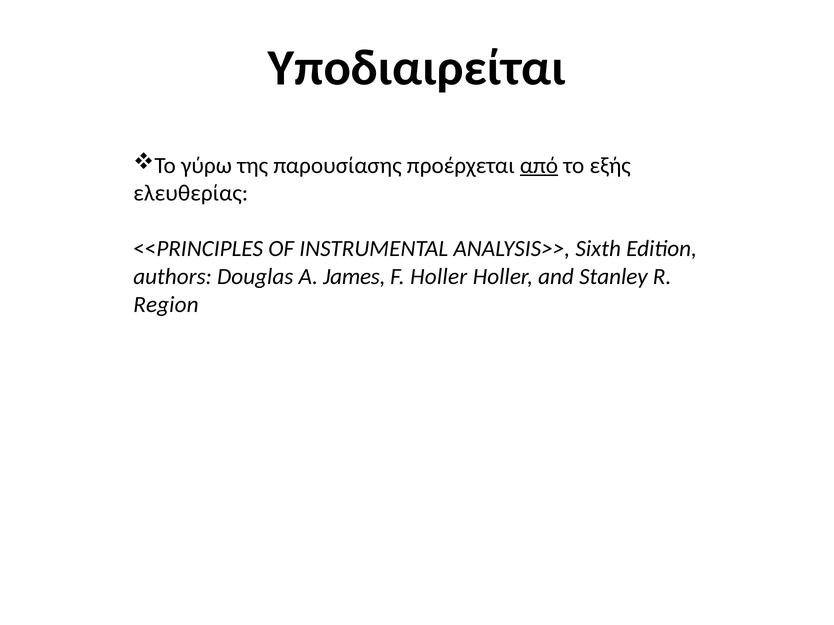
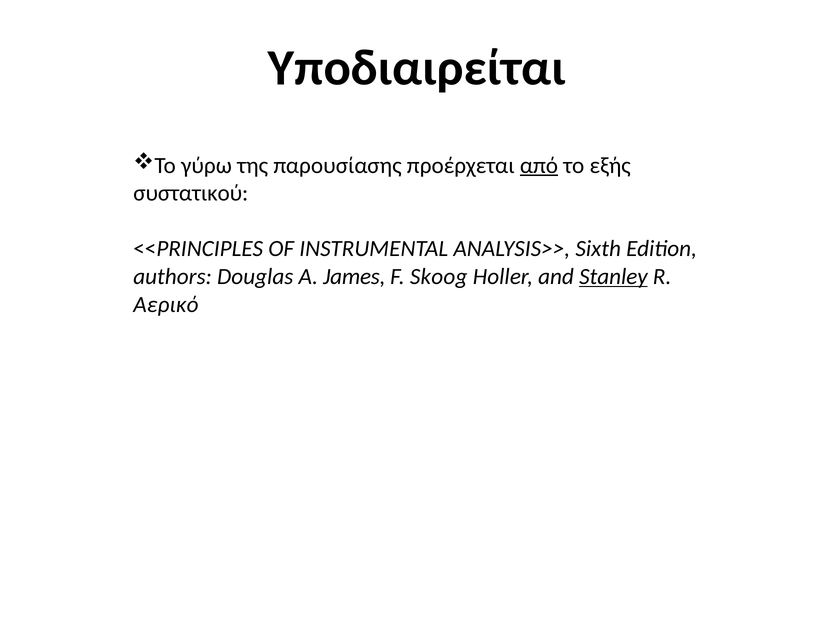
ελευθερίας: ελευθερίας -> συστατικού
F Holler: Holler -> Skoog
Stanley underline: none -> present
Region: Region -> Αερικό
